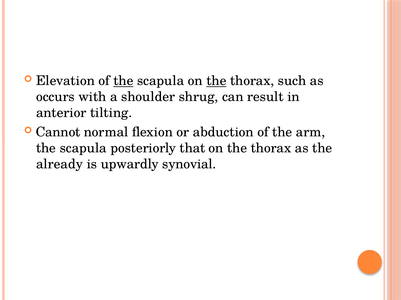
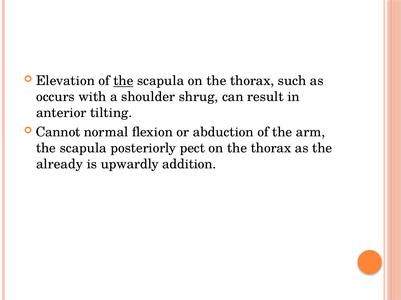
the at (216, 81) underline: present -> none
that: that -> pect
synovial: synovial -> addition
